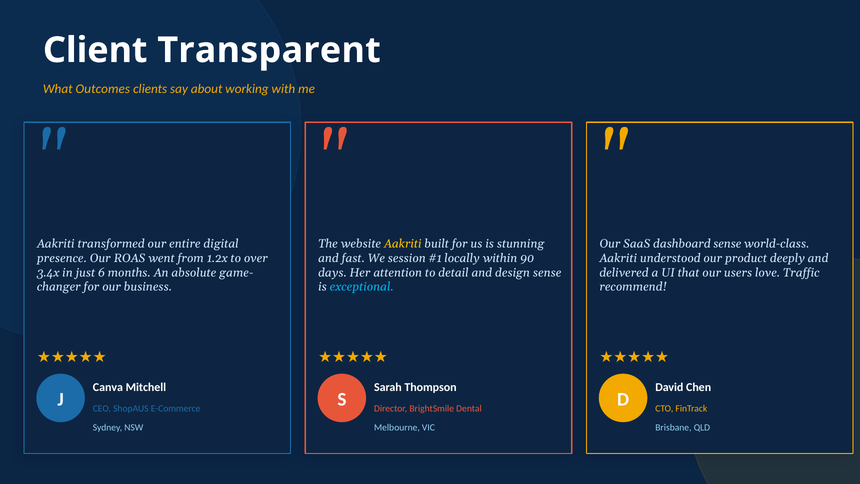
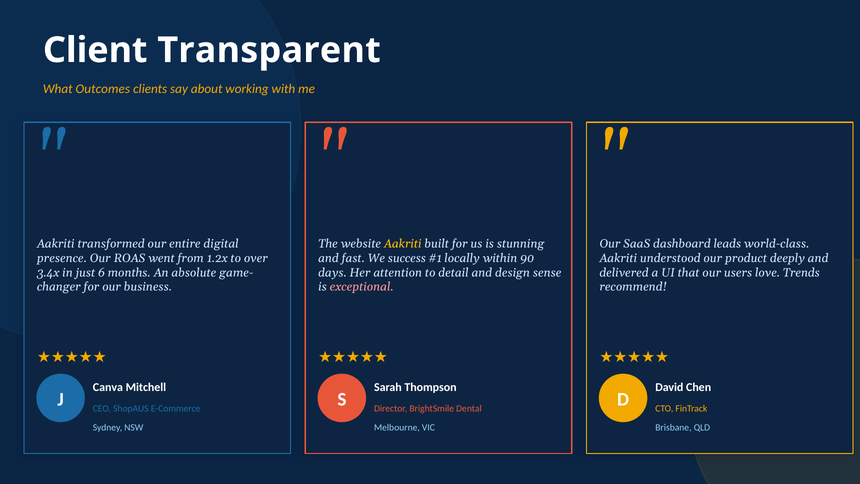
dashboard sense: sense -> leads
session: session -> success
Traffic: Traffic -> Trends
exceptional colour: light blue -> pink
